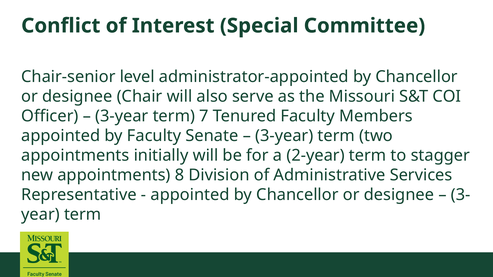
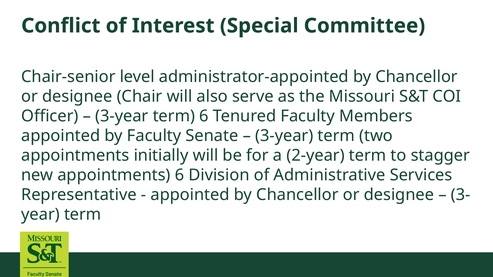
term 7: 7 -> 6
appointments 8: 8 -> 6
